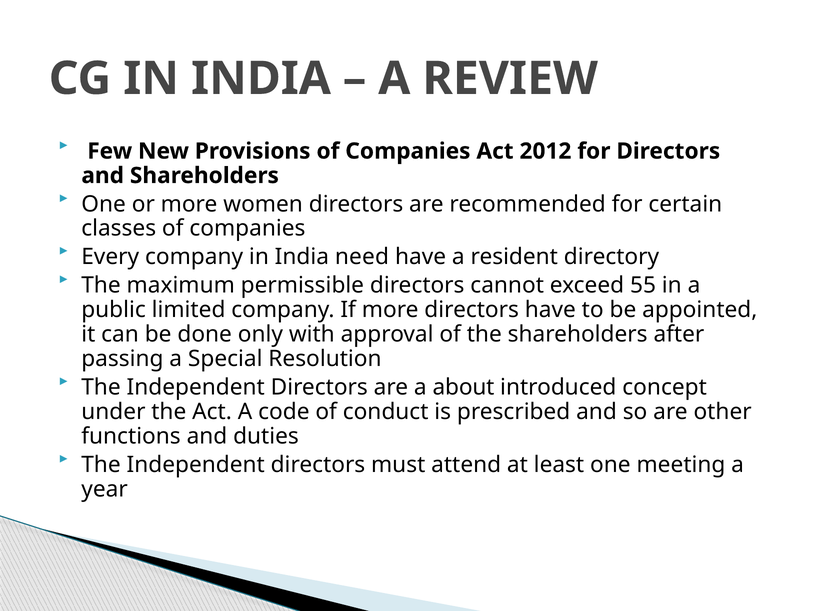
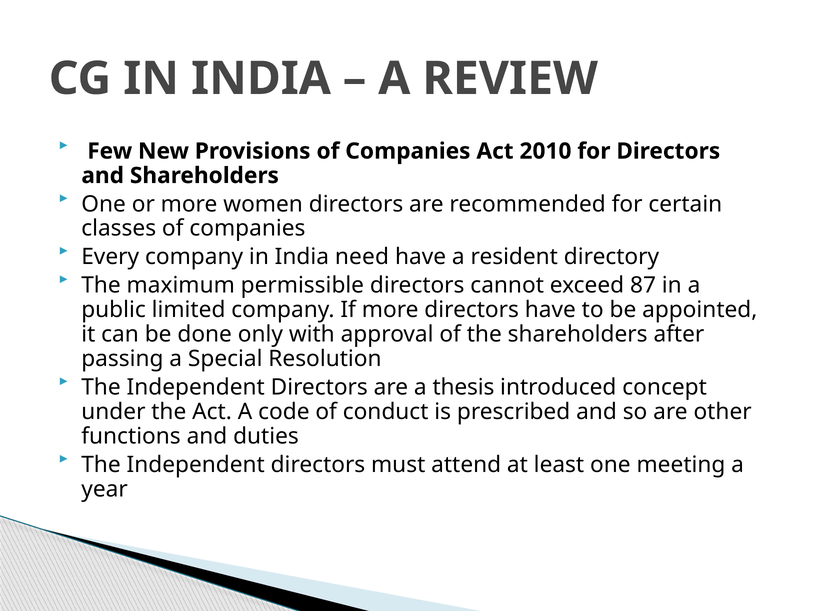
2012: 2012 -> 2010
55: 55 -> 87
about: about -> thesis
